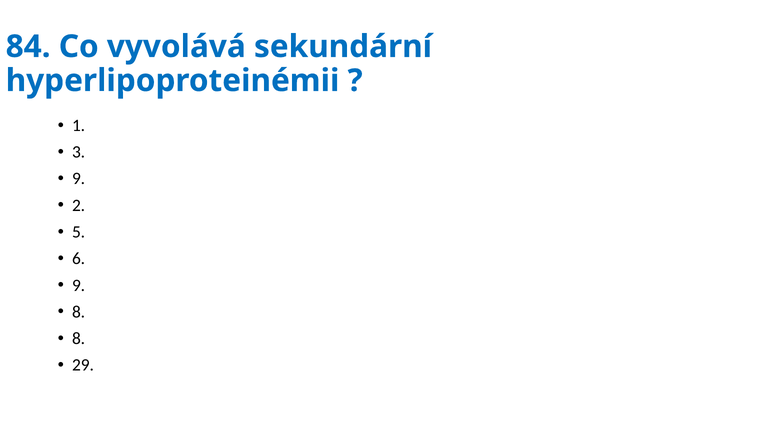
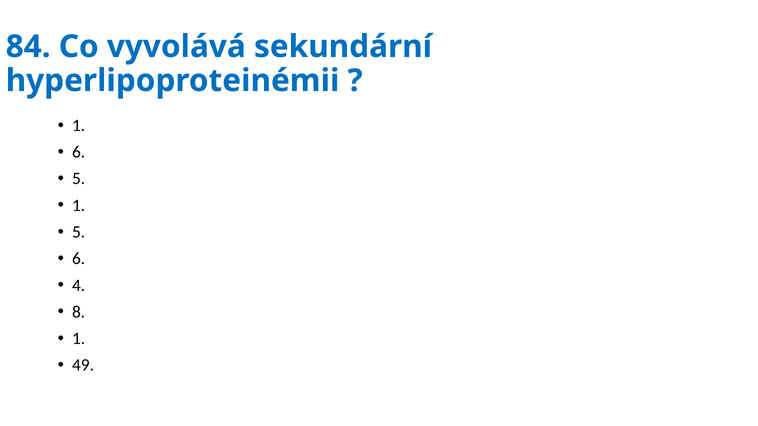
3 at (79, 152): 3 -> 6
9 at (79, 179): 9 -> 5
2 at (79, 206): 2 -> 1
9 at (79, 286): 9 -> 4
8 at (79, 339): 8 -> 1
29: 29 -> 49
